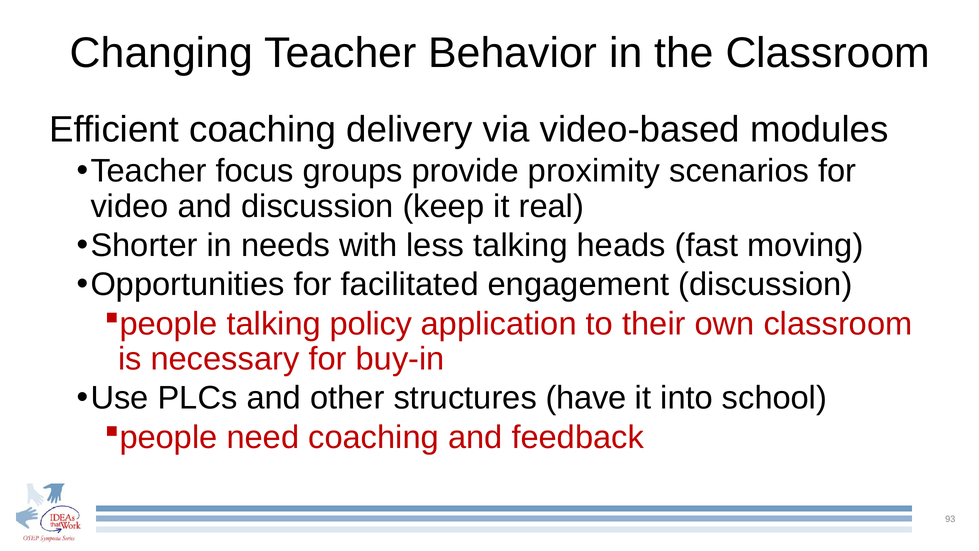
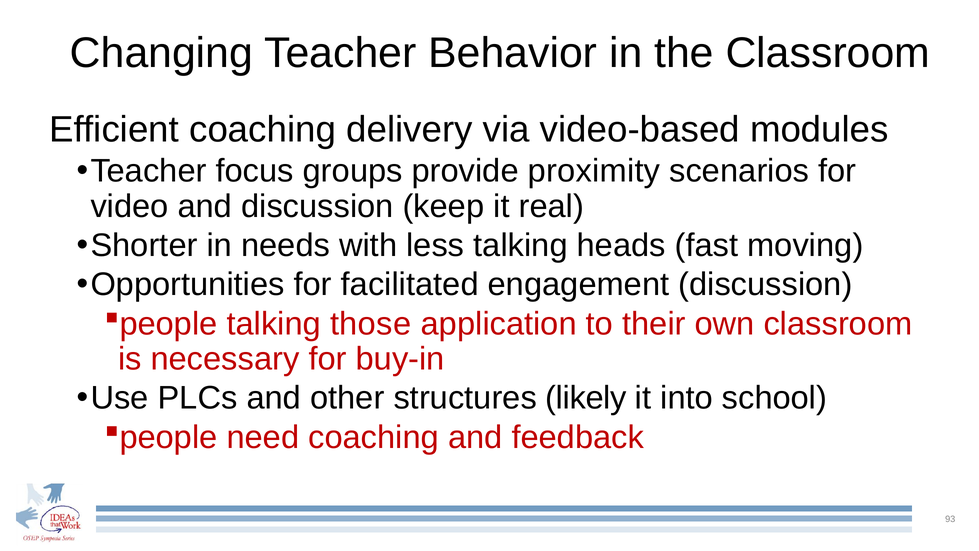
policy: policy -> those
have: have -> likely
